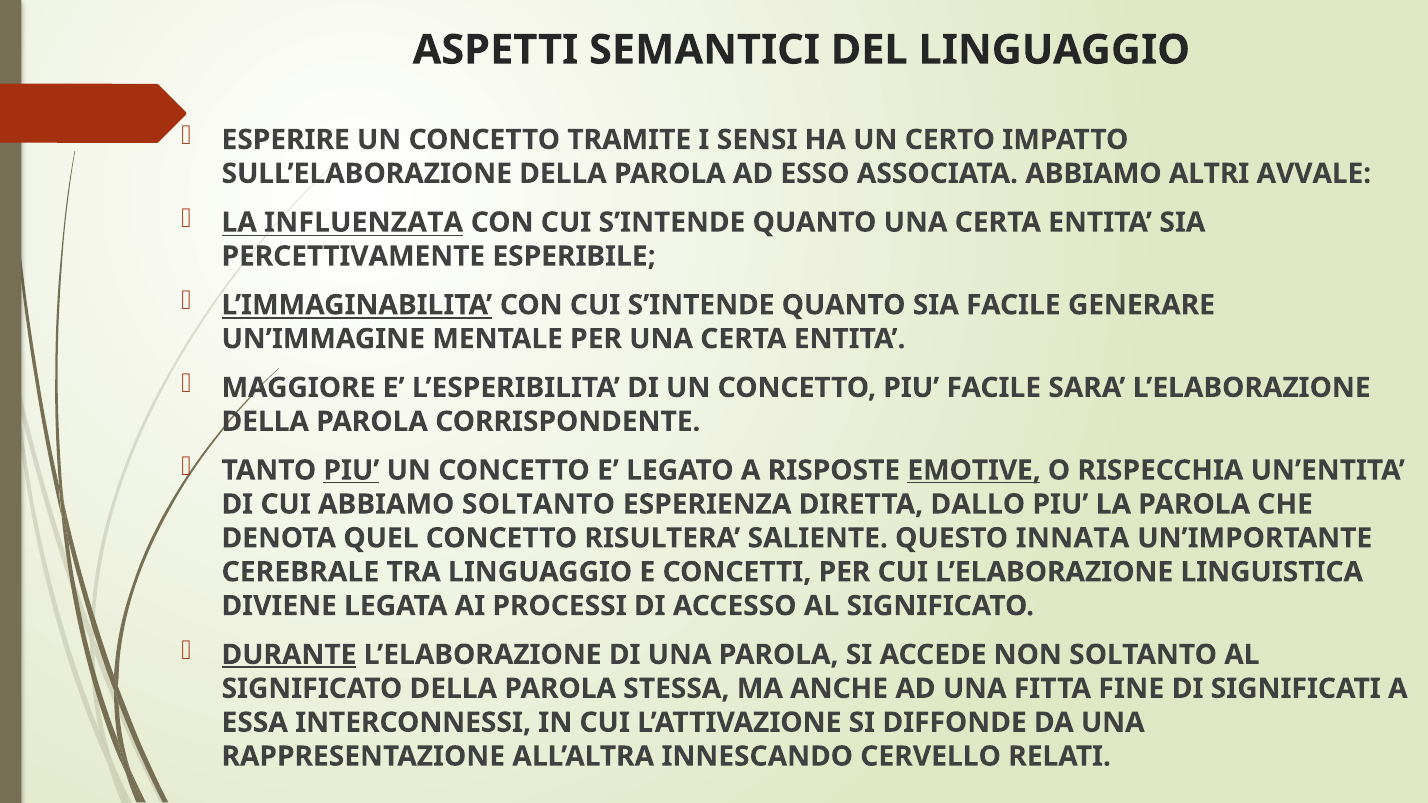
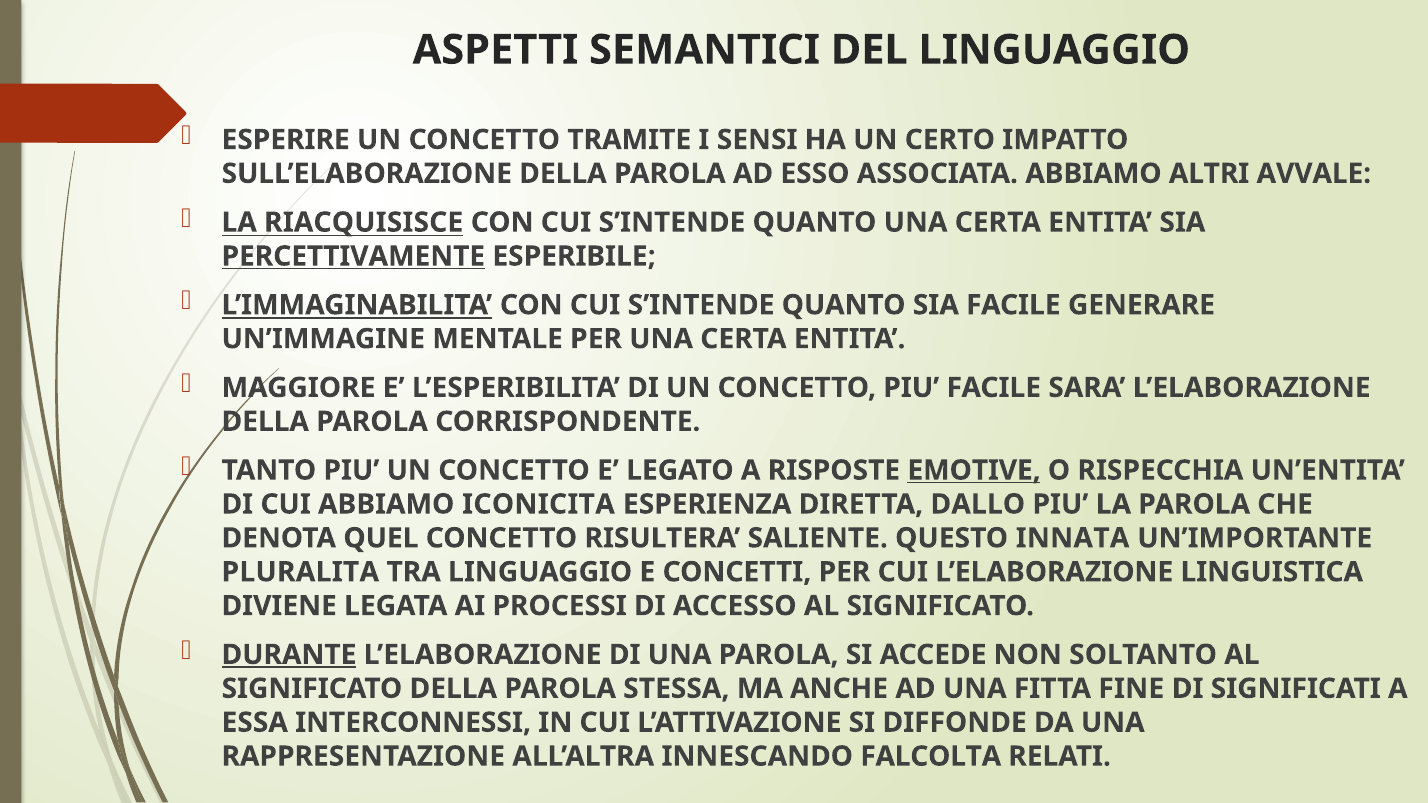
INFLUENZATA: INFLUENZATA -> RIACQUISISCE
PERCETTIVAMENTE underline: none -> present
PIU at (351, 470) underline: present -> none
ABBIAMO SOLTANTO: SOLTANTO -> ICONICITA
CEREBRALE: CEREBRALE -> PLURALITA
CERVELLO: CERVELLO -> FALCOLTA
